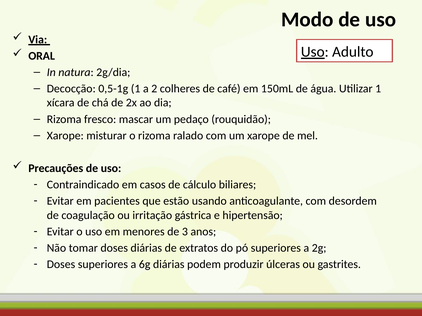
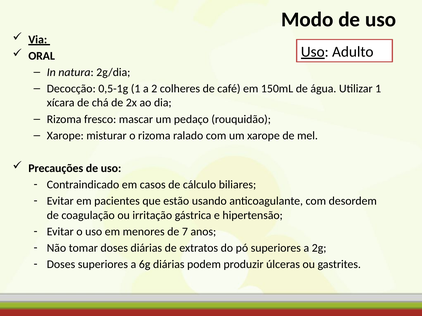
3: 3 -> 7
